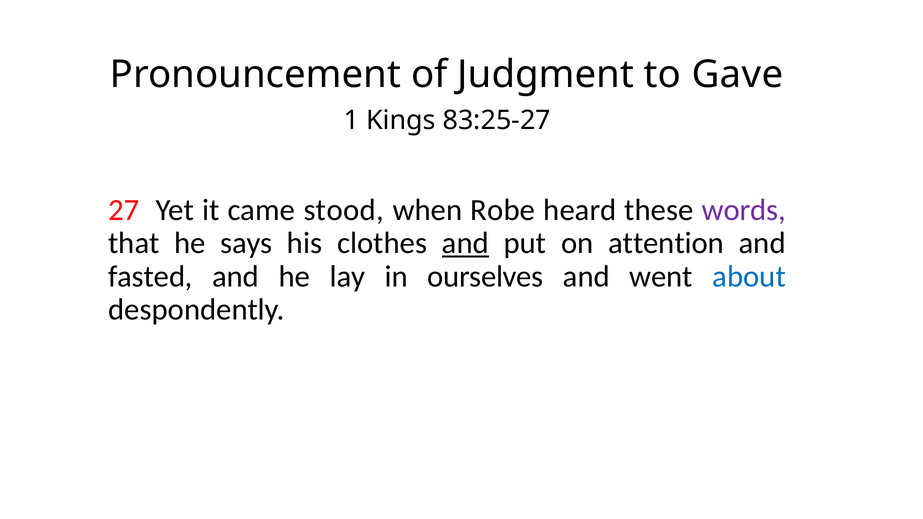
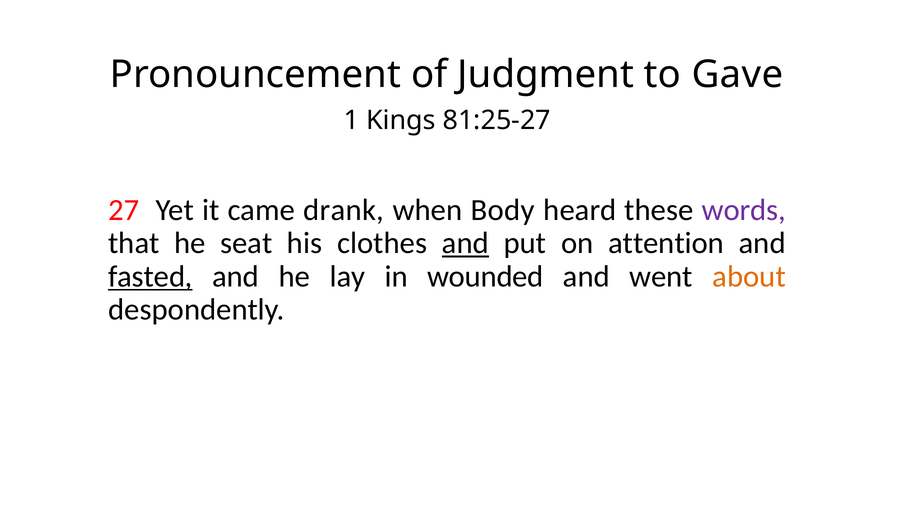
83:25-27: 83:25-27 -> 81:25-27
stood: stood -> drank
Robe: Robe -> Body
says: says -> seat
fasted underline: none -> present
ourselves: ourselves -> wounded
about colour: blue -> orange
